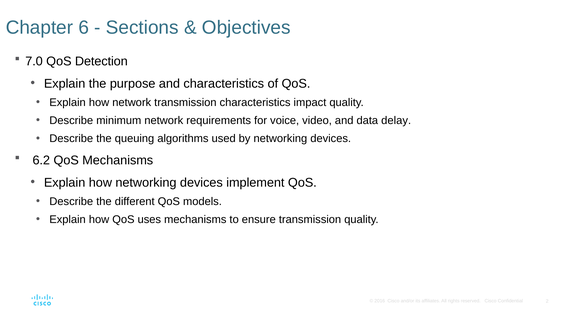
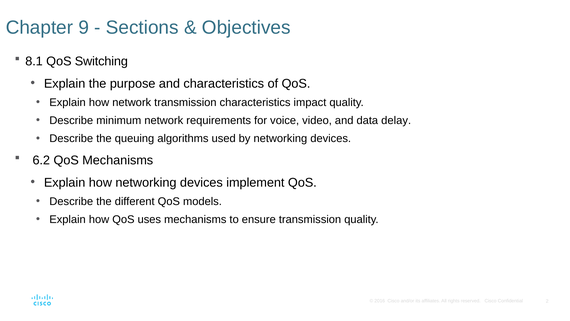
6: 6 -> 9
7.0: 7.0 -> 8.1
Detection: Detection -> Switching
